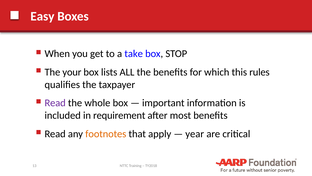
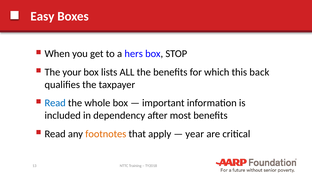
take: take -> hers
rules: rules -> back
Read at (55, 103) colour: purple -> blue
requirement: requirement -> dependency
